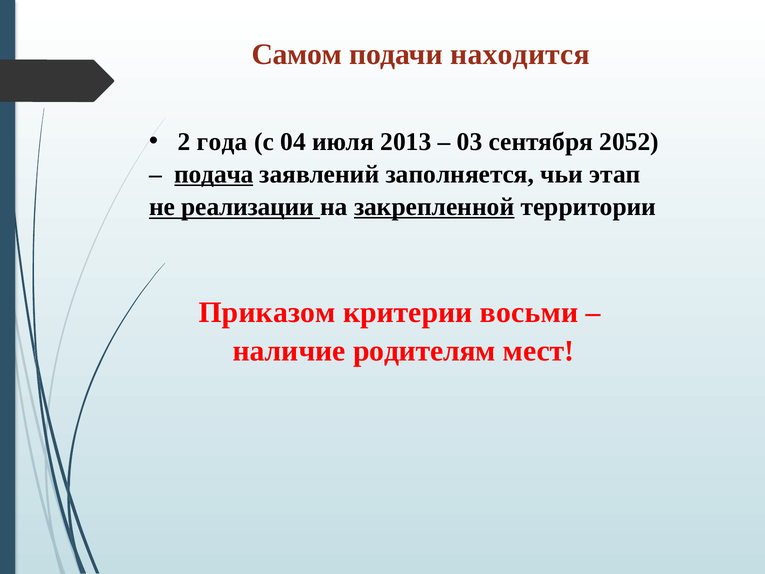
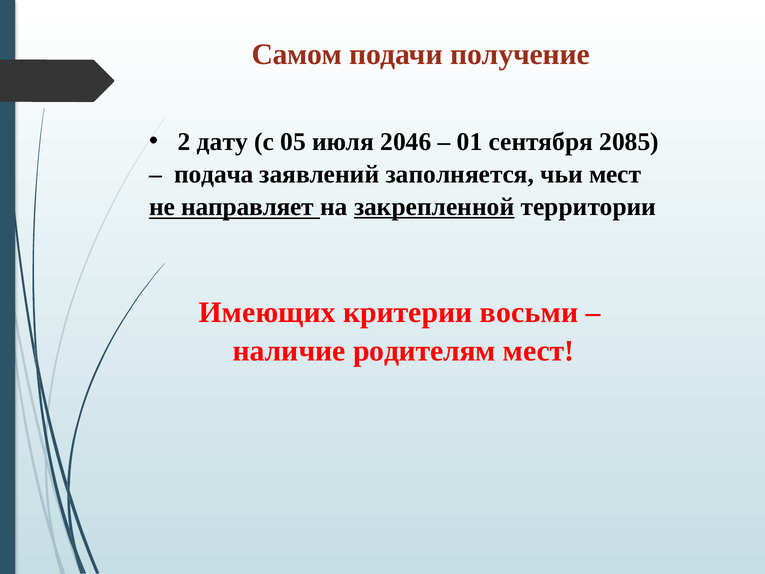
находится: находится -> получение
года: года -> дату
04: 04 -> 05
2013: 2013 -> 2046
03: 03 -> 01
2052: 2052 -> 2085
подача underline: present -> none
чьи этап: этап -> мест
реализации: реализации -> направляет
Приказом: Приказом -> Имеющих
